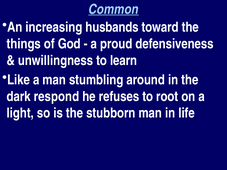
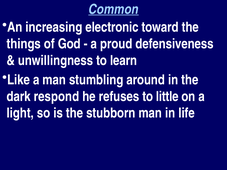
husbands: husbands -> electronic
root: root -> little
